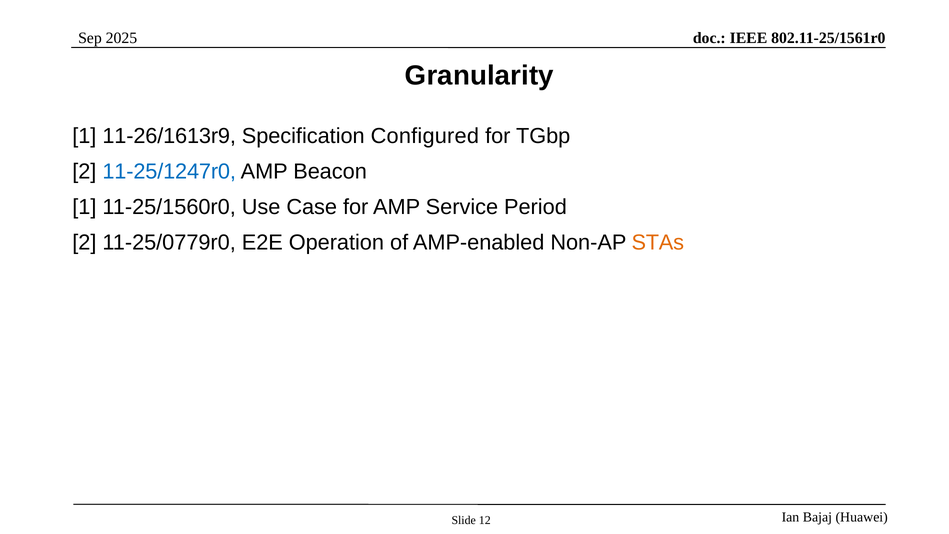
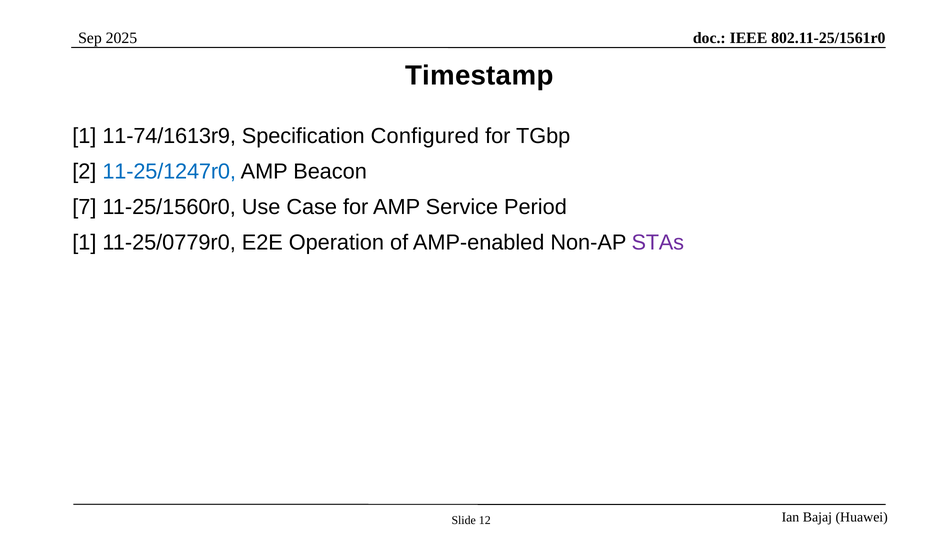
Granularity: Granularity -> Timestamp
11-26/1613r9: 11-26/1613r9 -> 11-74/1613r9
1 at (84, 207): 1 -> 7
2 at (84, 242): 2 -> 1
STAs colour: orange -> purple
